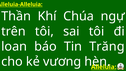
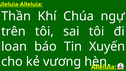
Trăng: Trăng -> Xuyến
